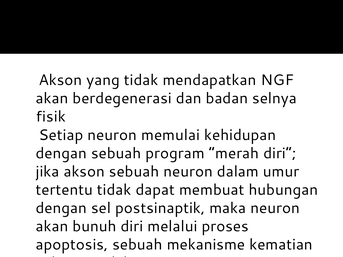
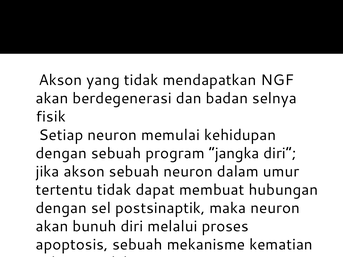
merah: merah -> jangka
